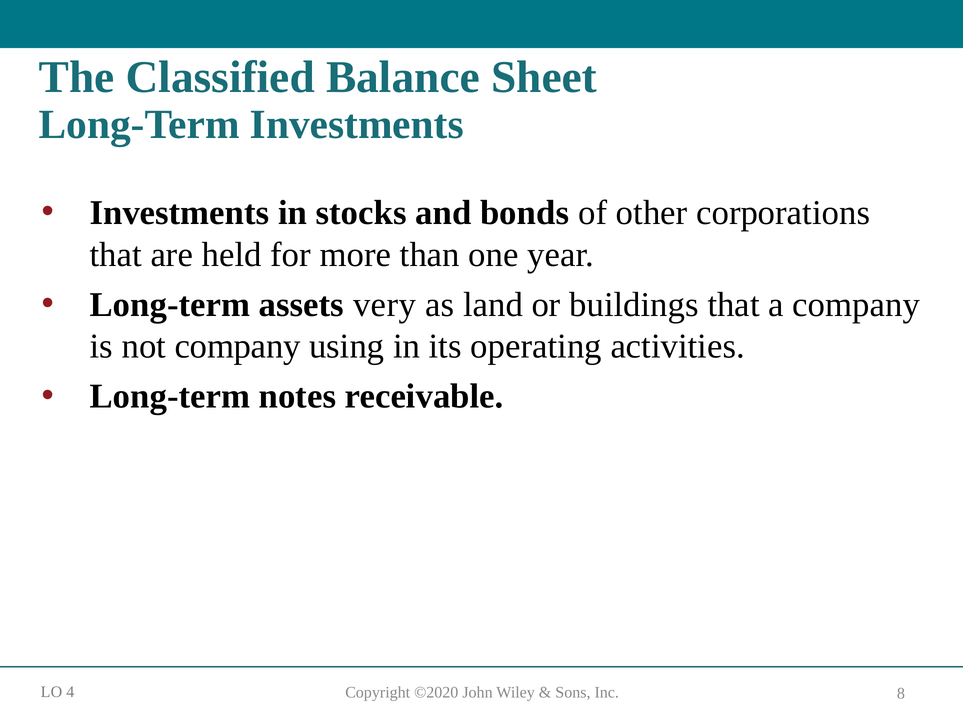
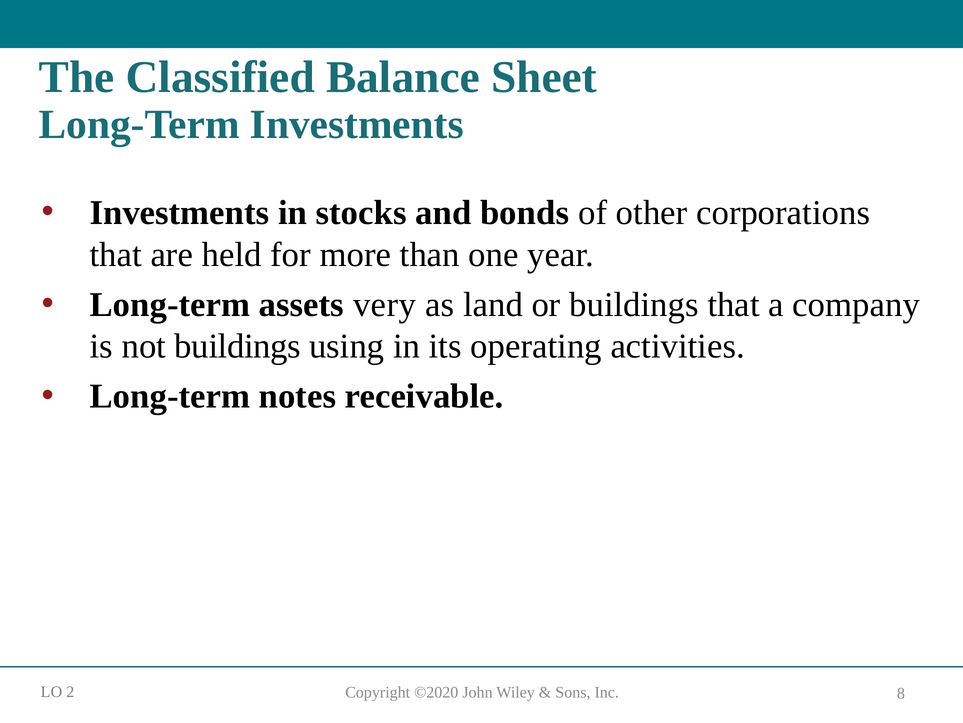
not company: company -> buildings
4: 4 -> 2
